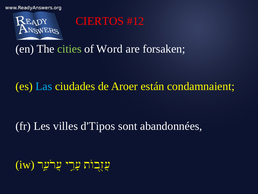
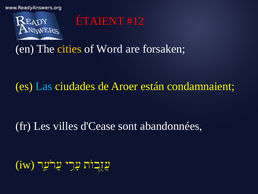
CIERTOS: CIERTOS -> ÉTAIENT
cities colour: light green -> yellow
d'Tipos: d'Tipos -> d'Cease
